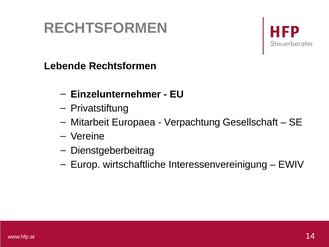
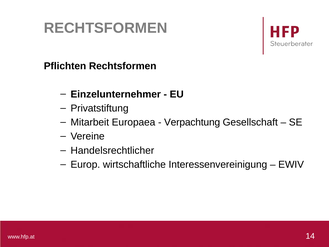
Lebende: Lebende -> Pflichten
Dienstgeberbeitrag: Dienstgeberbeitrag -> Handelsrechtlicher
